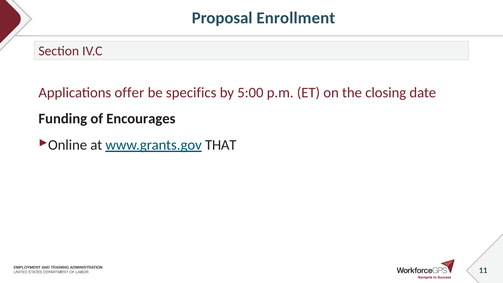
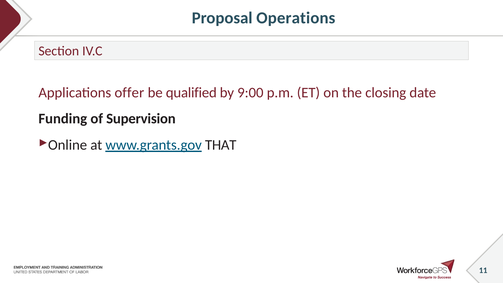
Enrollment: Enrollment -> Operations
specifics: specifics -> qualified
5:00: 5:00 -> 9:00
Encourages: Encourages -> Supervision
